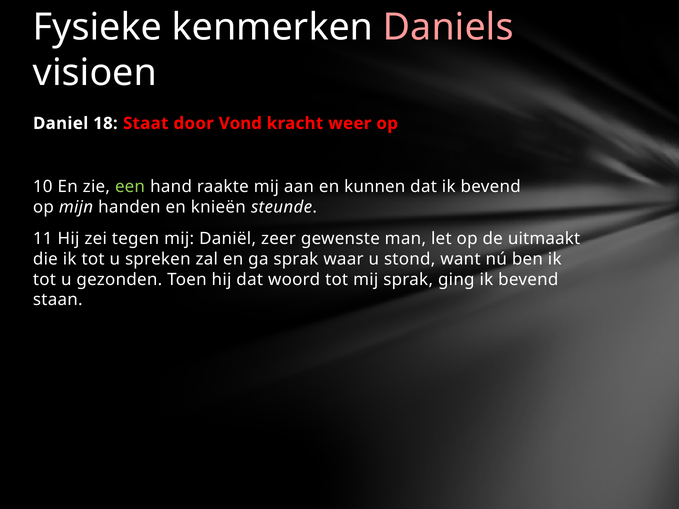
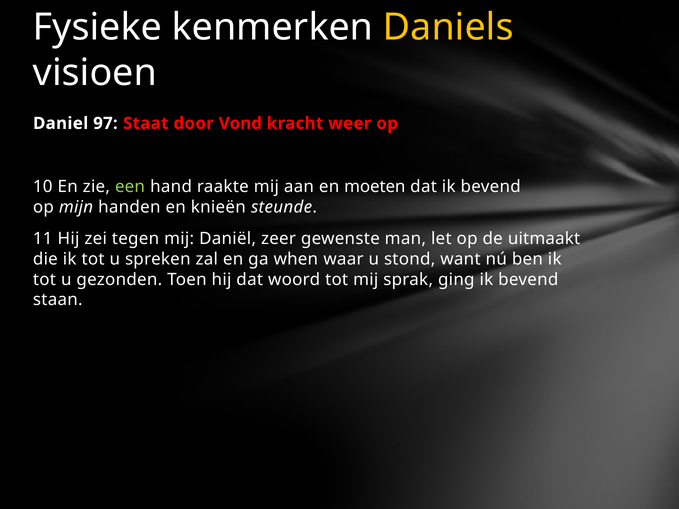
Daniels colour: pink -> yellow
18: 18 -> 97
kunnen: kunnen -> moeten
ga sprak: sprak -> when
